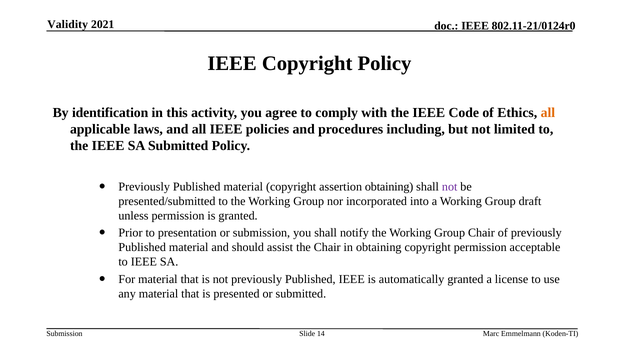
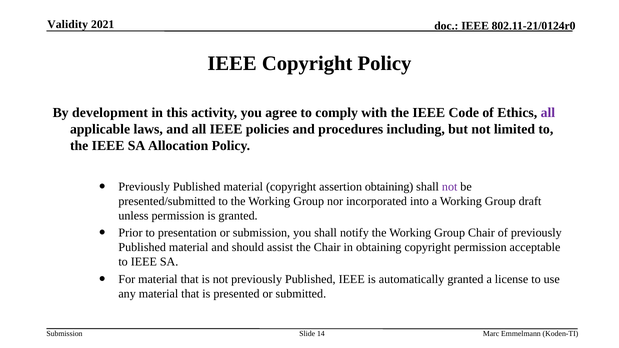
identification: identification -> development
all at (548, 113) colour: orange -> purple
SA Submitted: Submitted -> Allocation
